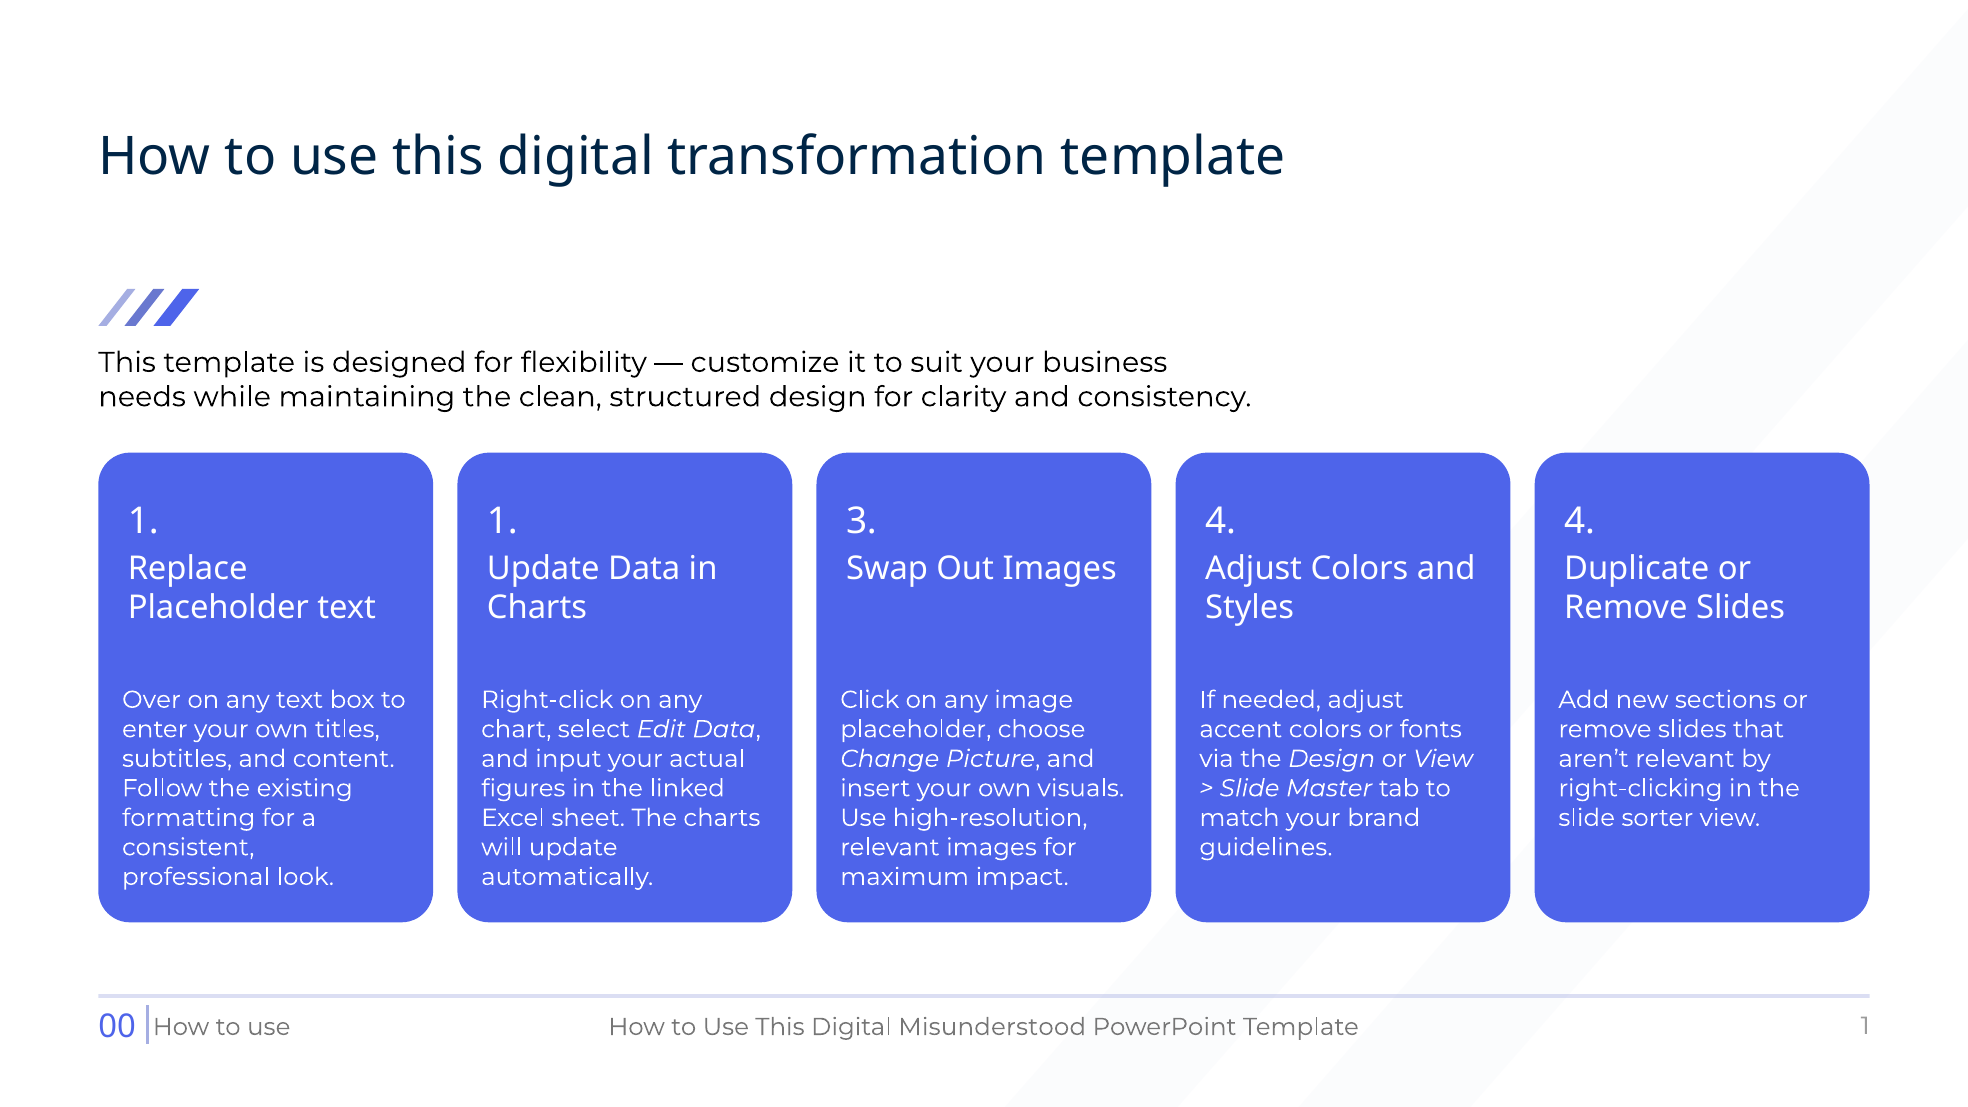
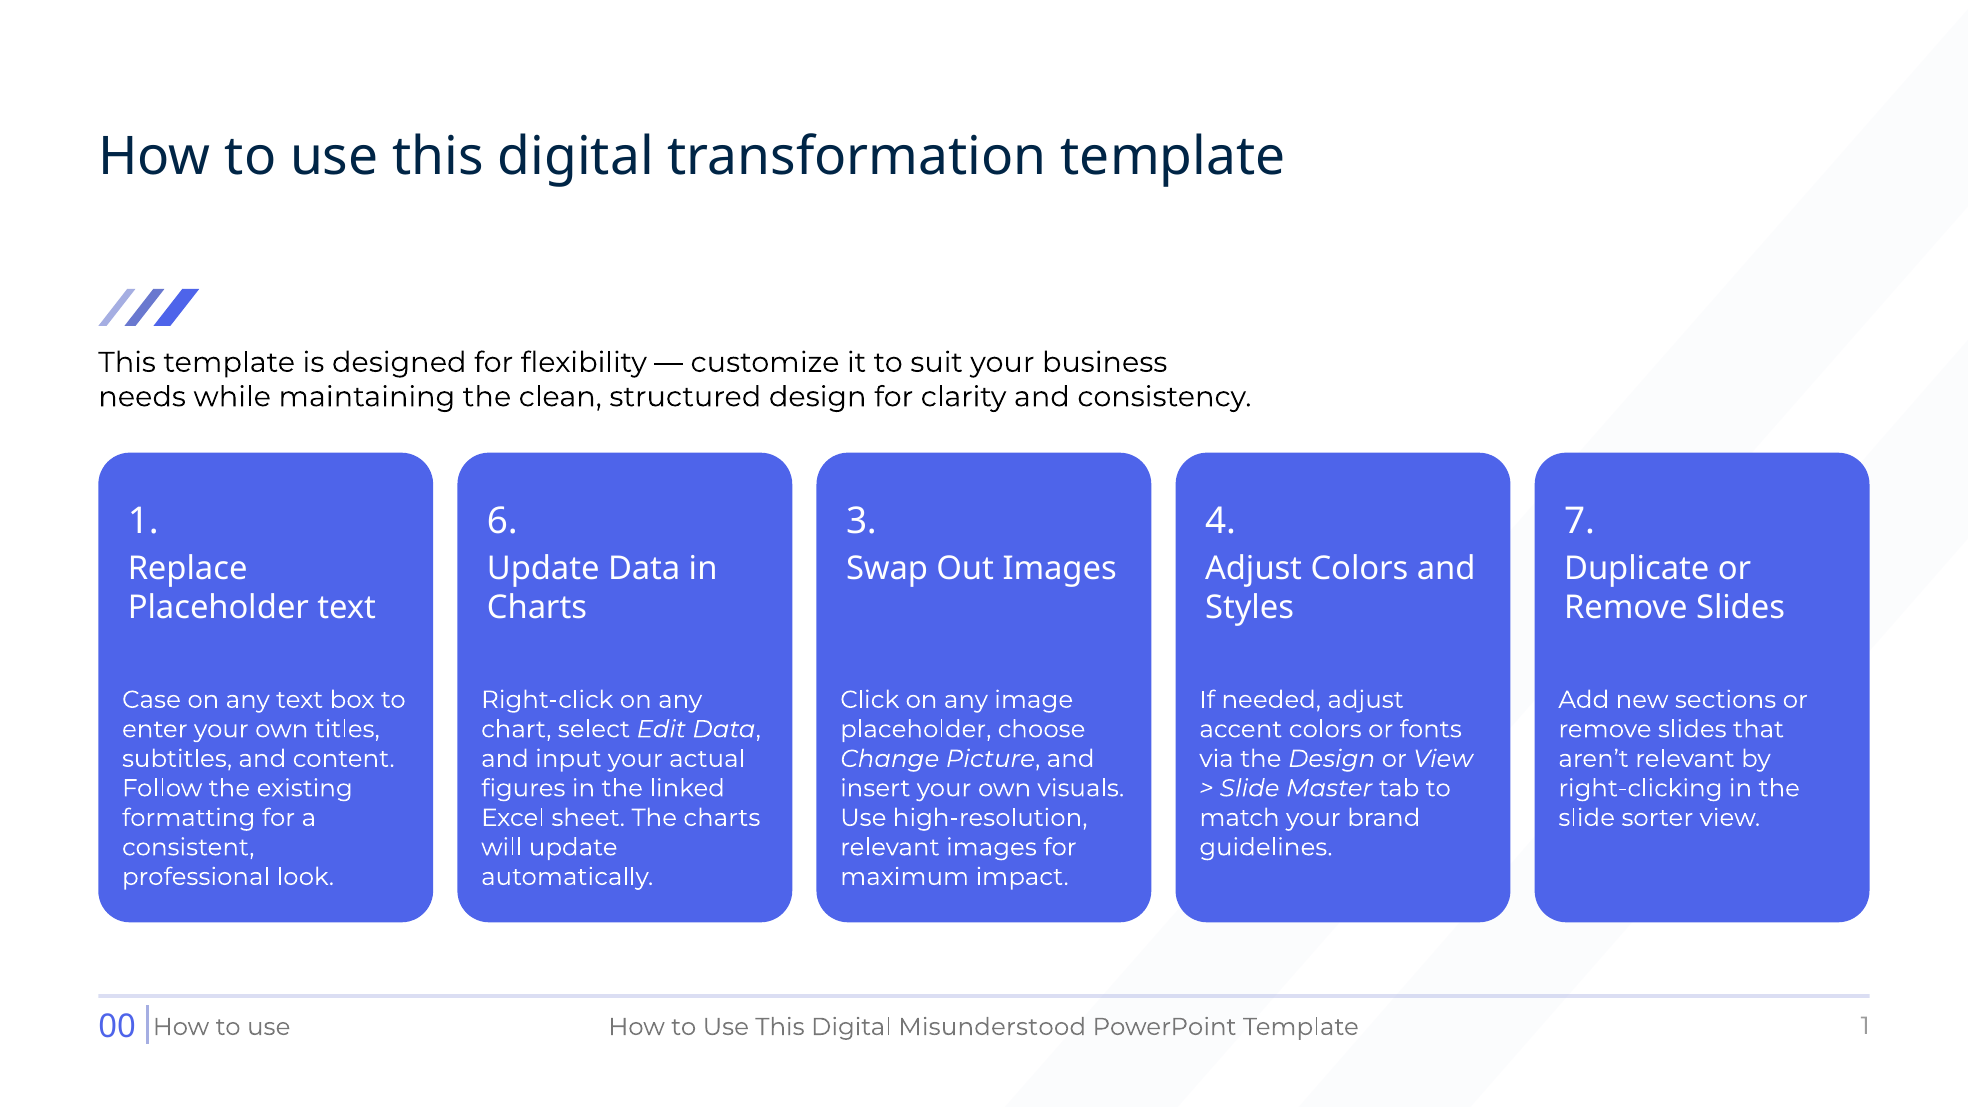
1 1: 1 -> 6
4 4: 4 -> 7
Over: Over -> Case
